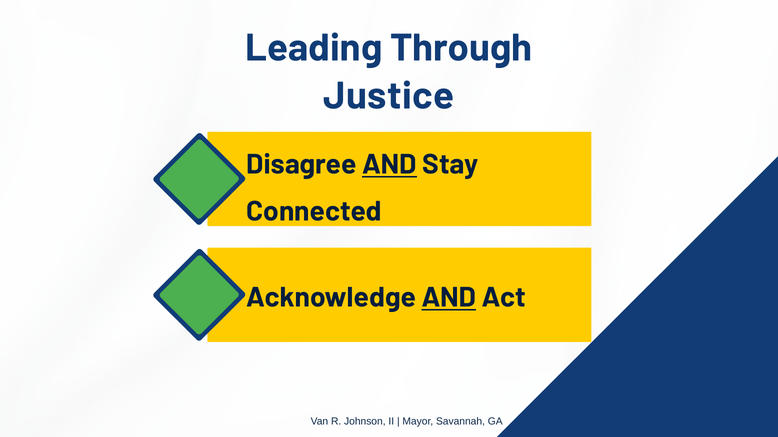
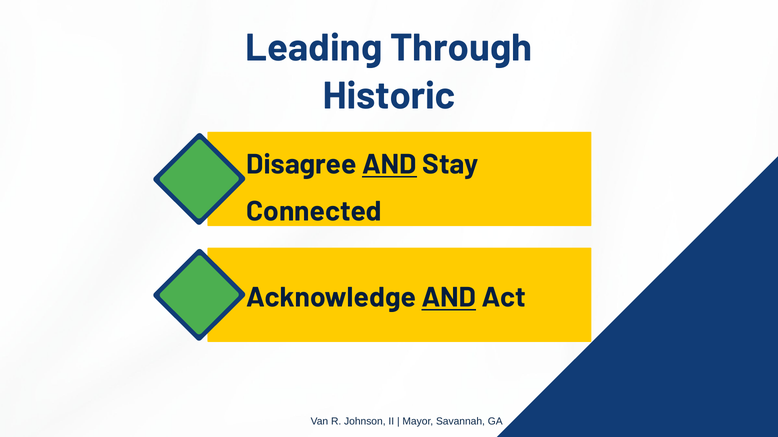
Justice: Justice -> Historic
